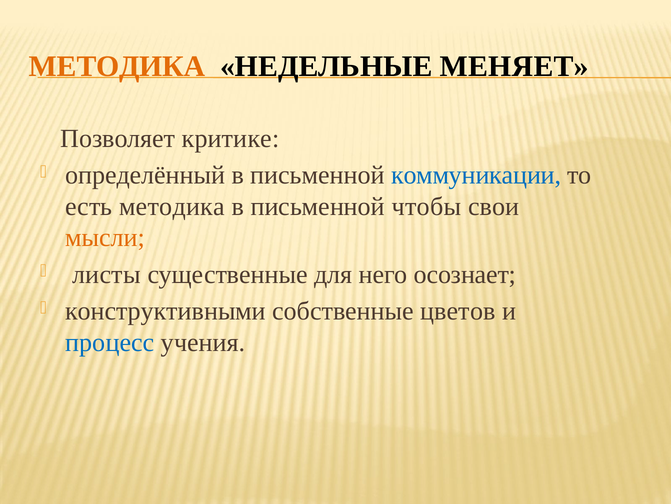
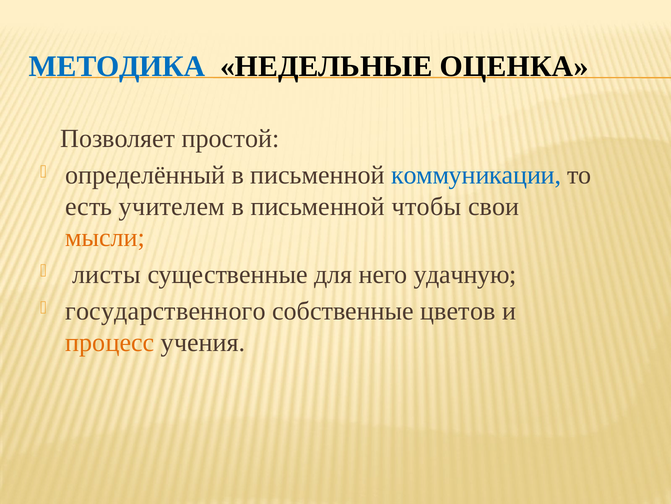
МЕТОДИКА at (117, 66) colour: orange -> blue
МЕНЯЕТ: МЕНЯЕТ -> ОЦЕНКА
критике: критике -> простой
есть методика: методика -> учителем
осознает: осознает -> удачную
конструктивными: конструктивными -> государственного
процесс colour: blue -> orange
